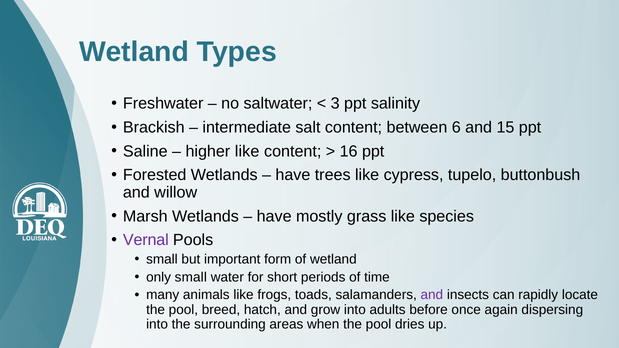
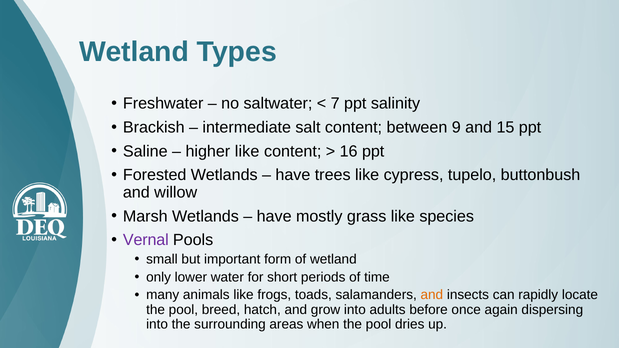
3: 3 -> 7
6: 6 -> 9
only small: small -> lower
and at (432, 295) colour: purple -> orange
